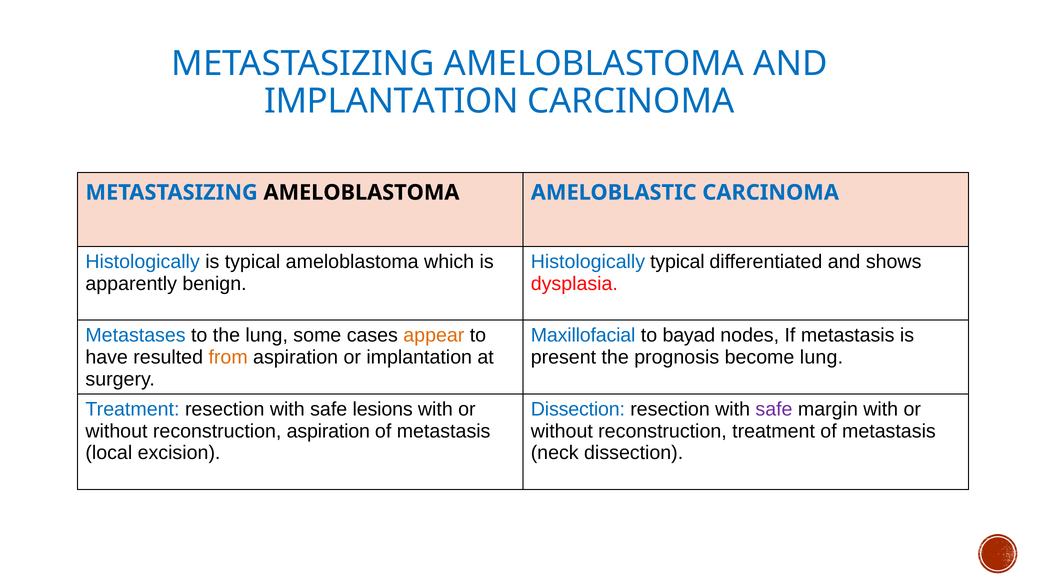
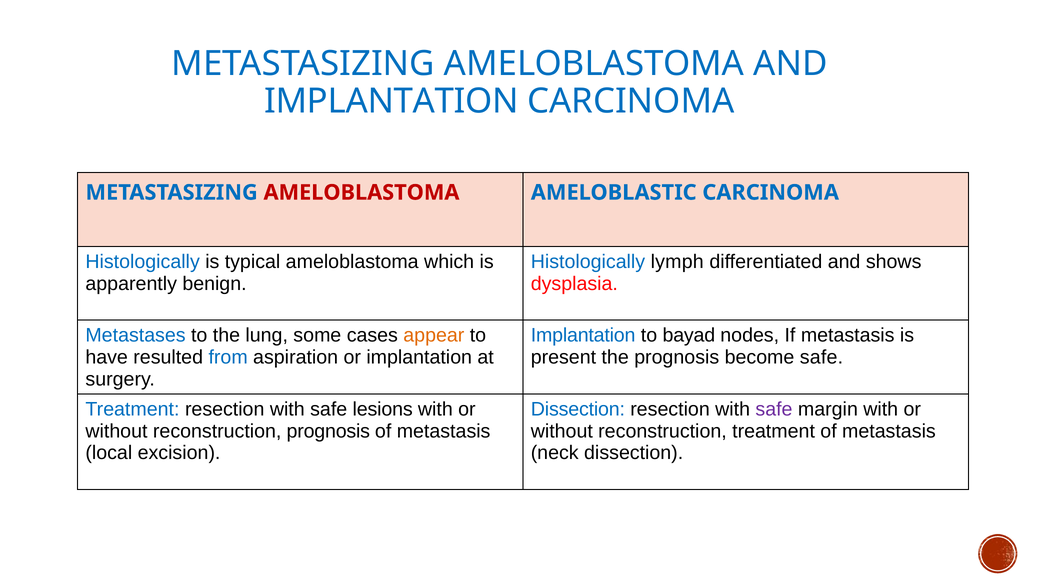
AMELOBLASTOMA at (361, 193) colour: black -> red
Histologically typical: typical -> lymph
Maxillofacial at (583, 336): Maxillofacial -> Implantation
from colour: orange -> blue
become lung: lung -> safe
reconstruction aspiration: aspiration -> prognosis
